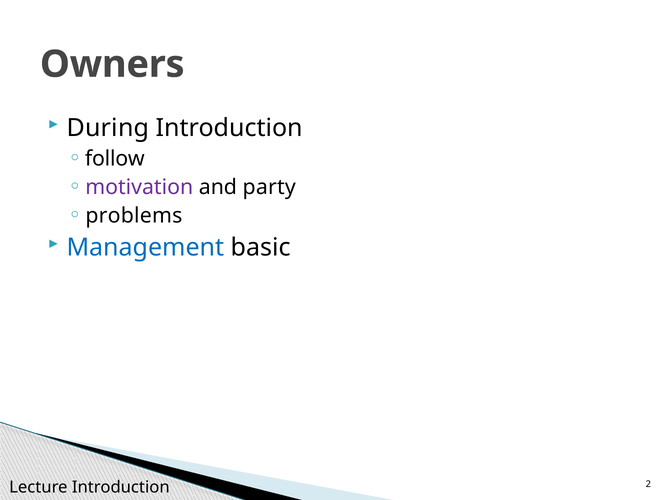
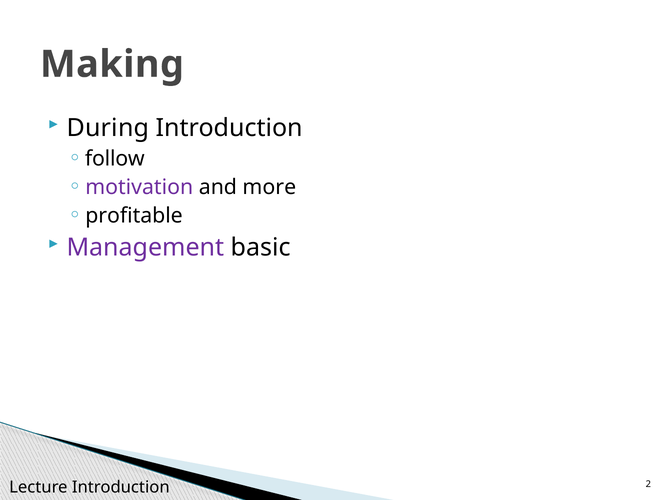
Owners: Owners -> Making
party: party -> more
problems: problems -> profitable
Management colour: blue -> purple
